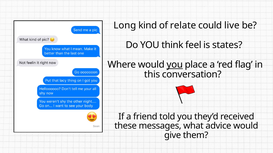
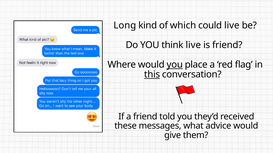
relate: relate -> which
think feel: feel -> live
is states: states -> friend
this underline: none -> present
